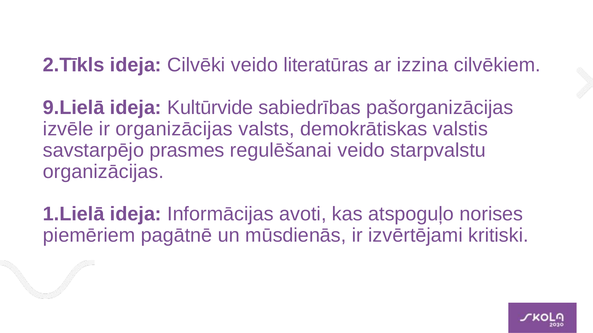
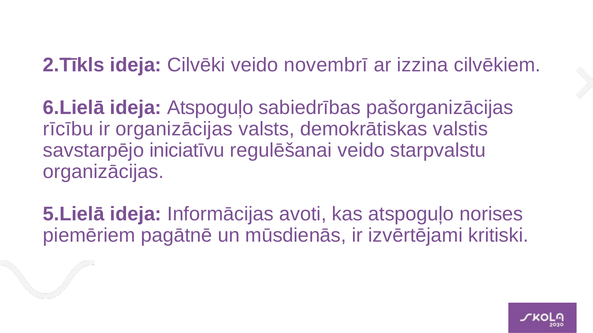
literatūras: literatūras -> novembrī
9.Lielā: 9.Lielā -> 6.Lielā
ideja Kultūrvide: Kultūrvide -> Atspoguļo
izvēle: izvēle -> rīcību
prasmes: prasmes -> iniciatīvu
1.Lielā: 1.Lielā -> 5.Lielā
